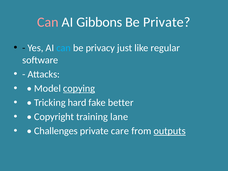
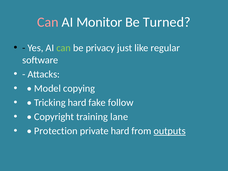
Gibbons: Gibbons -> Monitor
Be Private: Private -> Turned
can at (64, 48) colour: light blue -> light green
copying underline: present -> none
better: better -> follow
Challenges: Challenges -> Protection
private care: care -> hard
